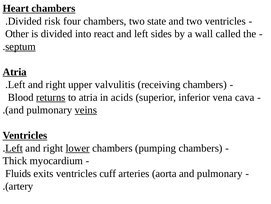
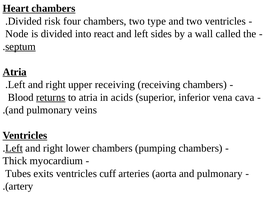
state: state -> type
Other: Other -> Node
upper valvulitis: valvulitis -> receiving
veins underline: present -> none
lower underline: present -> none
Fluids: Fluids -> Tubes
